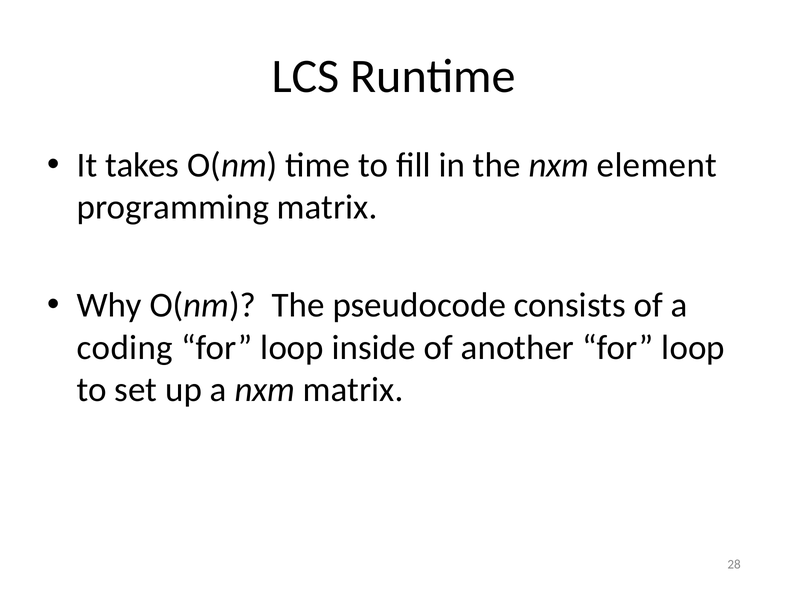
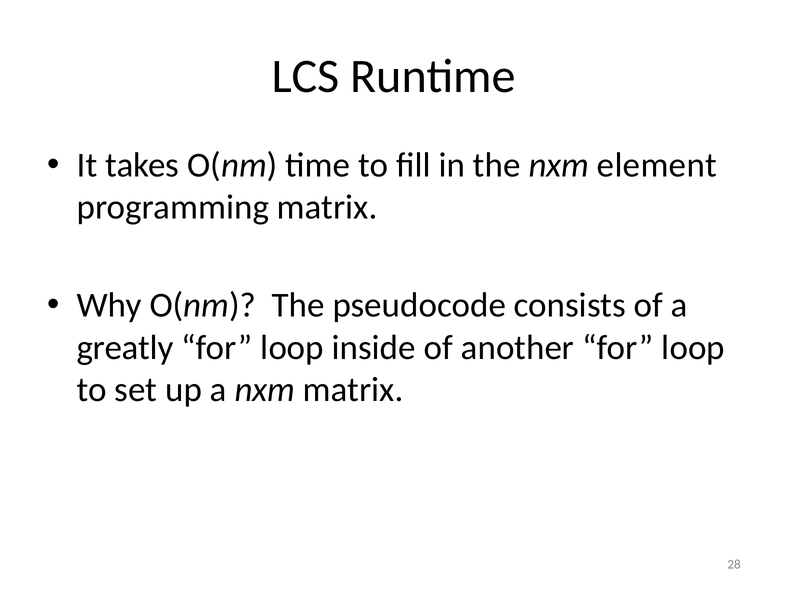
coding: coding -> greatly
